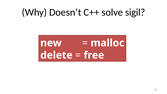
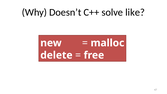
sigil: sigil -> like
